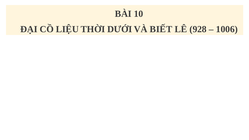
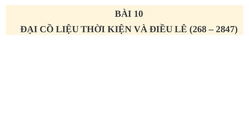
DƯỚI: DƯỚI -> KIỆN
BIẾT: BIẾT -> ĐIỀU
928: 928 -> 268
1006: 1006 -> 2847
